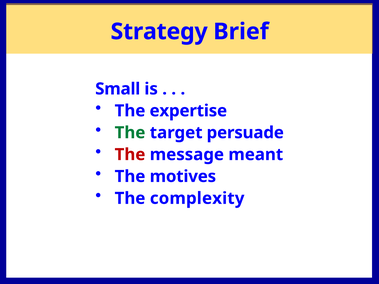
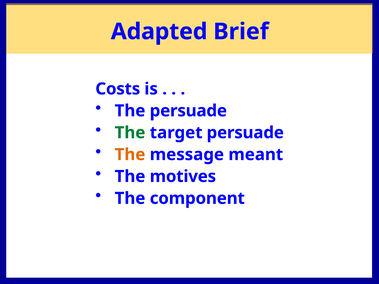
Strategy: Strategy -> Adapted
Small: Small -> Costs
The expertise: expertise -> persuade
The at (130, 155) colour: red -> orange
complexity: complexity -> component
